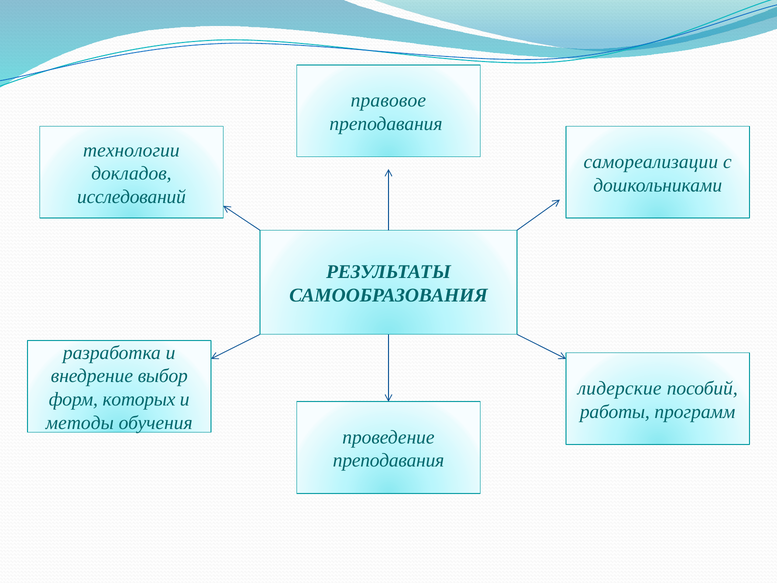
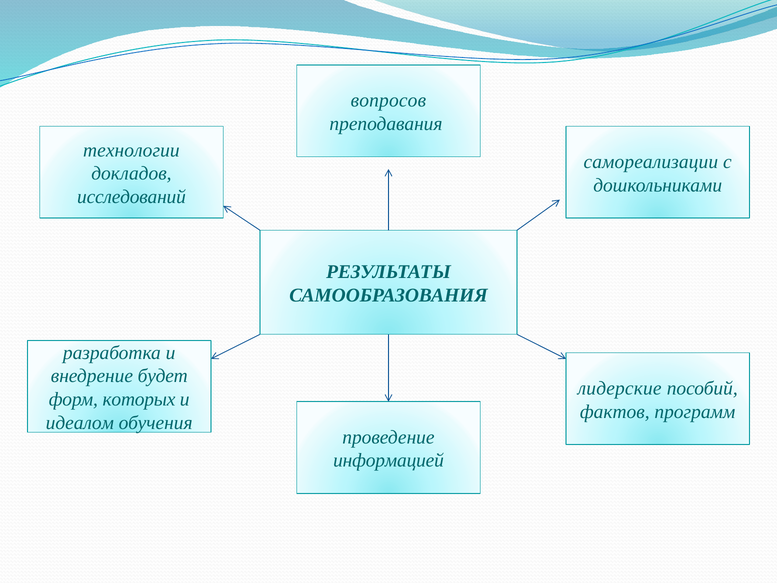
правовое: правовое -> вопросов
выбор: выбор -> будет
работы: работы -> фактов
методы: методы -> идеалом
преподавания at (389, 460): преподавания -> информацией
